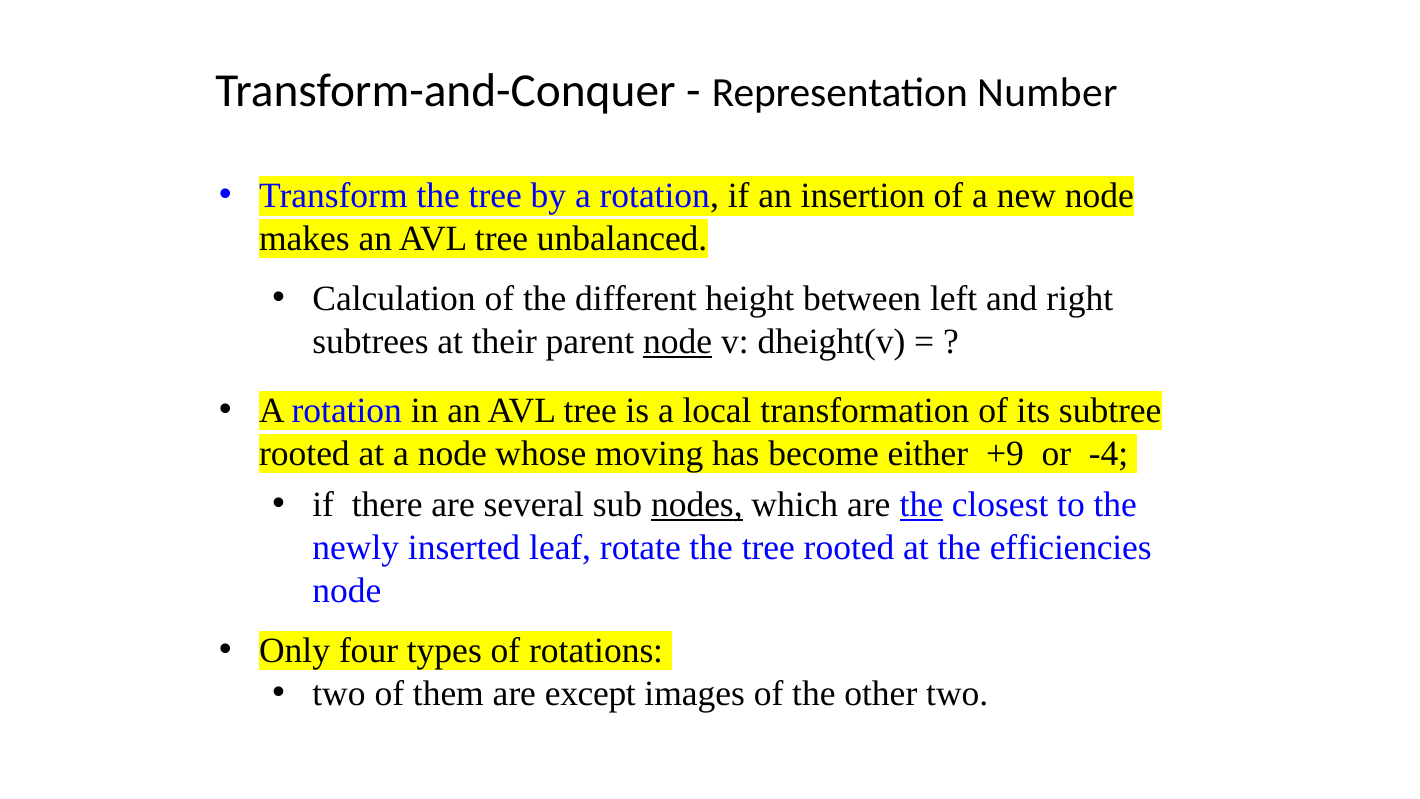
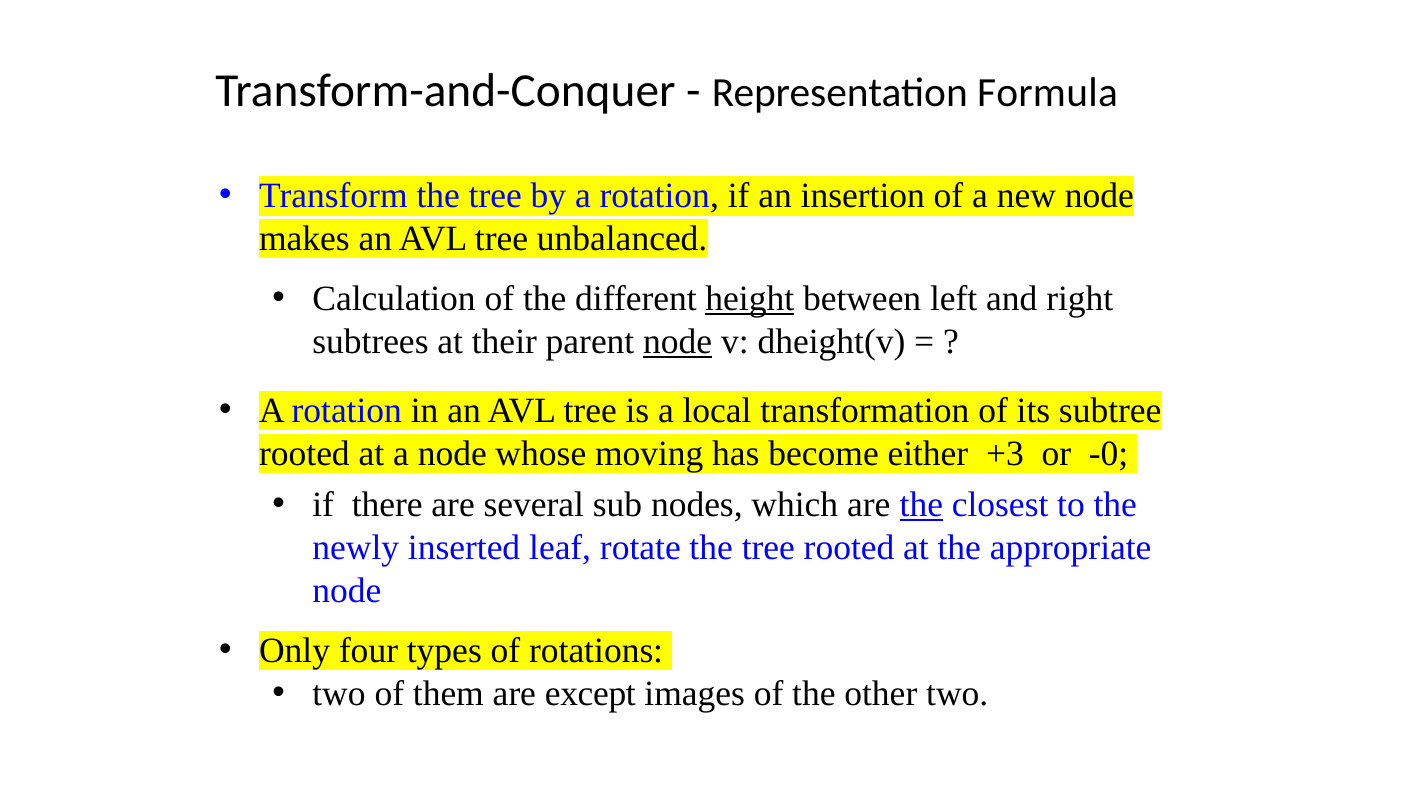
Number: Number -> Formula
height underline: none -> present
+9: +9 -> +3
-4: -4 -> -0
nodes underline: present -> none
efficiencies: efficiencies -> appropriate
